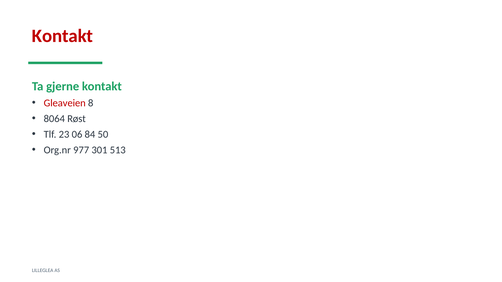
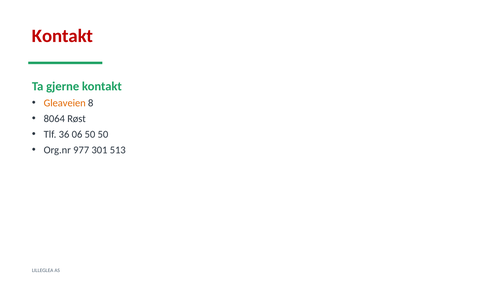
Gleaveien colour: red -> orange
23: 23 -> 36
06 84: 84 -> 50
